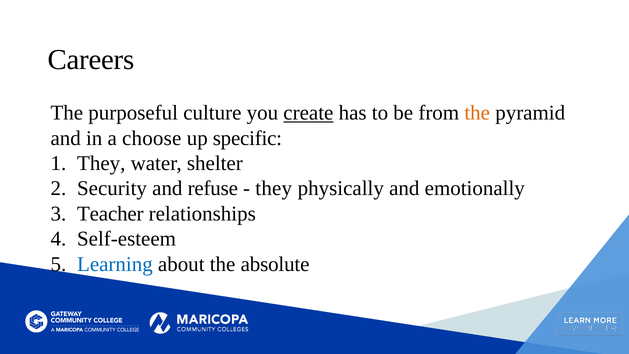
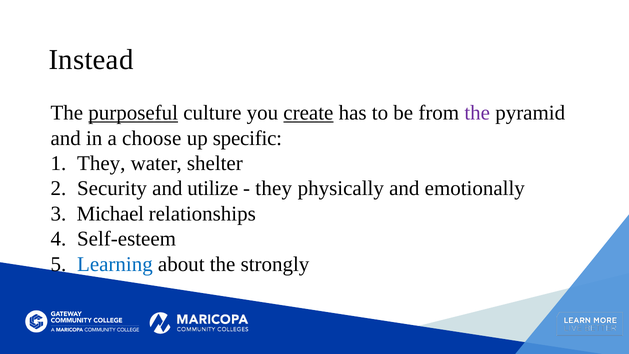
Careers: Careers -> Instead
purposeful underline: none -> present
the at (477, 113) colour: orange -> purple
refuse: refuse -> utilize
Teacher: Teacher -> Michael
absolute: absolute -> strongly
